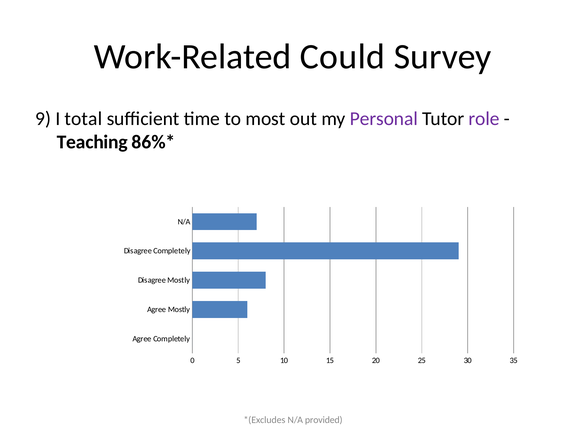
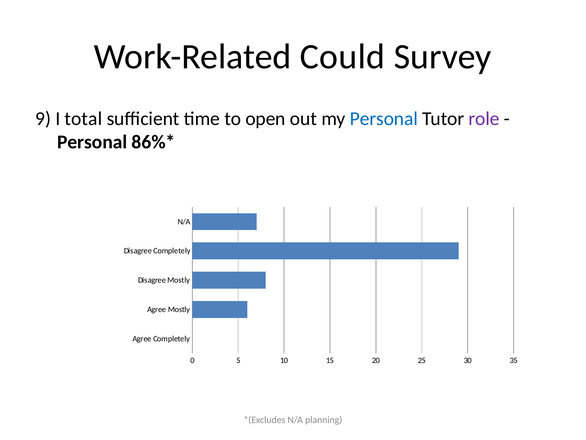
most: most -> open
Personal at (384, 119) colour: purple -> blue
Teaching at (92, 142): Teaching -> Personal
provided: provided -> planning
